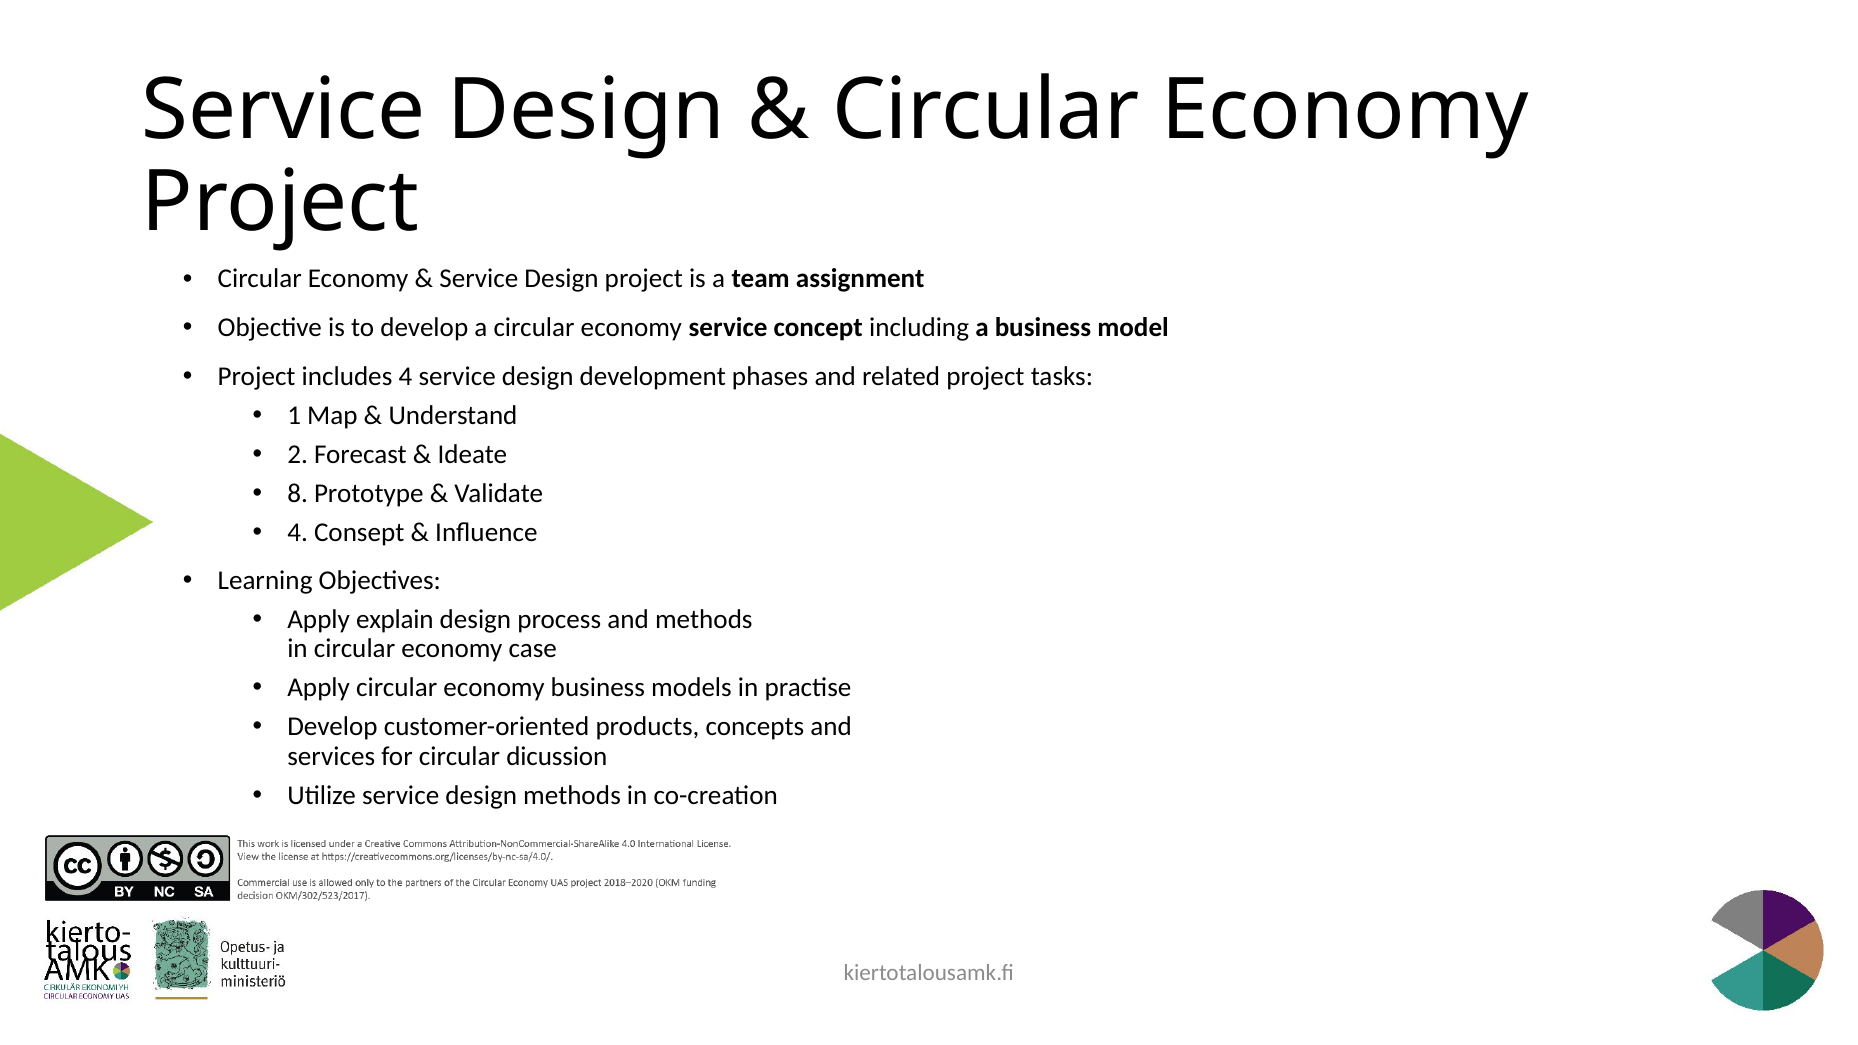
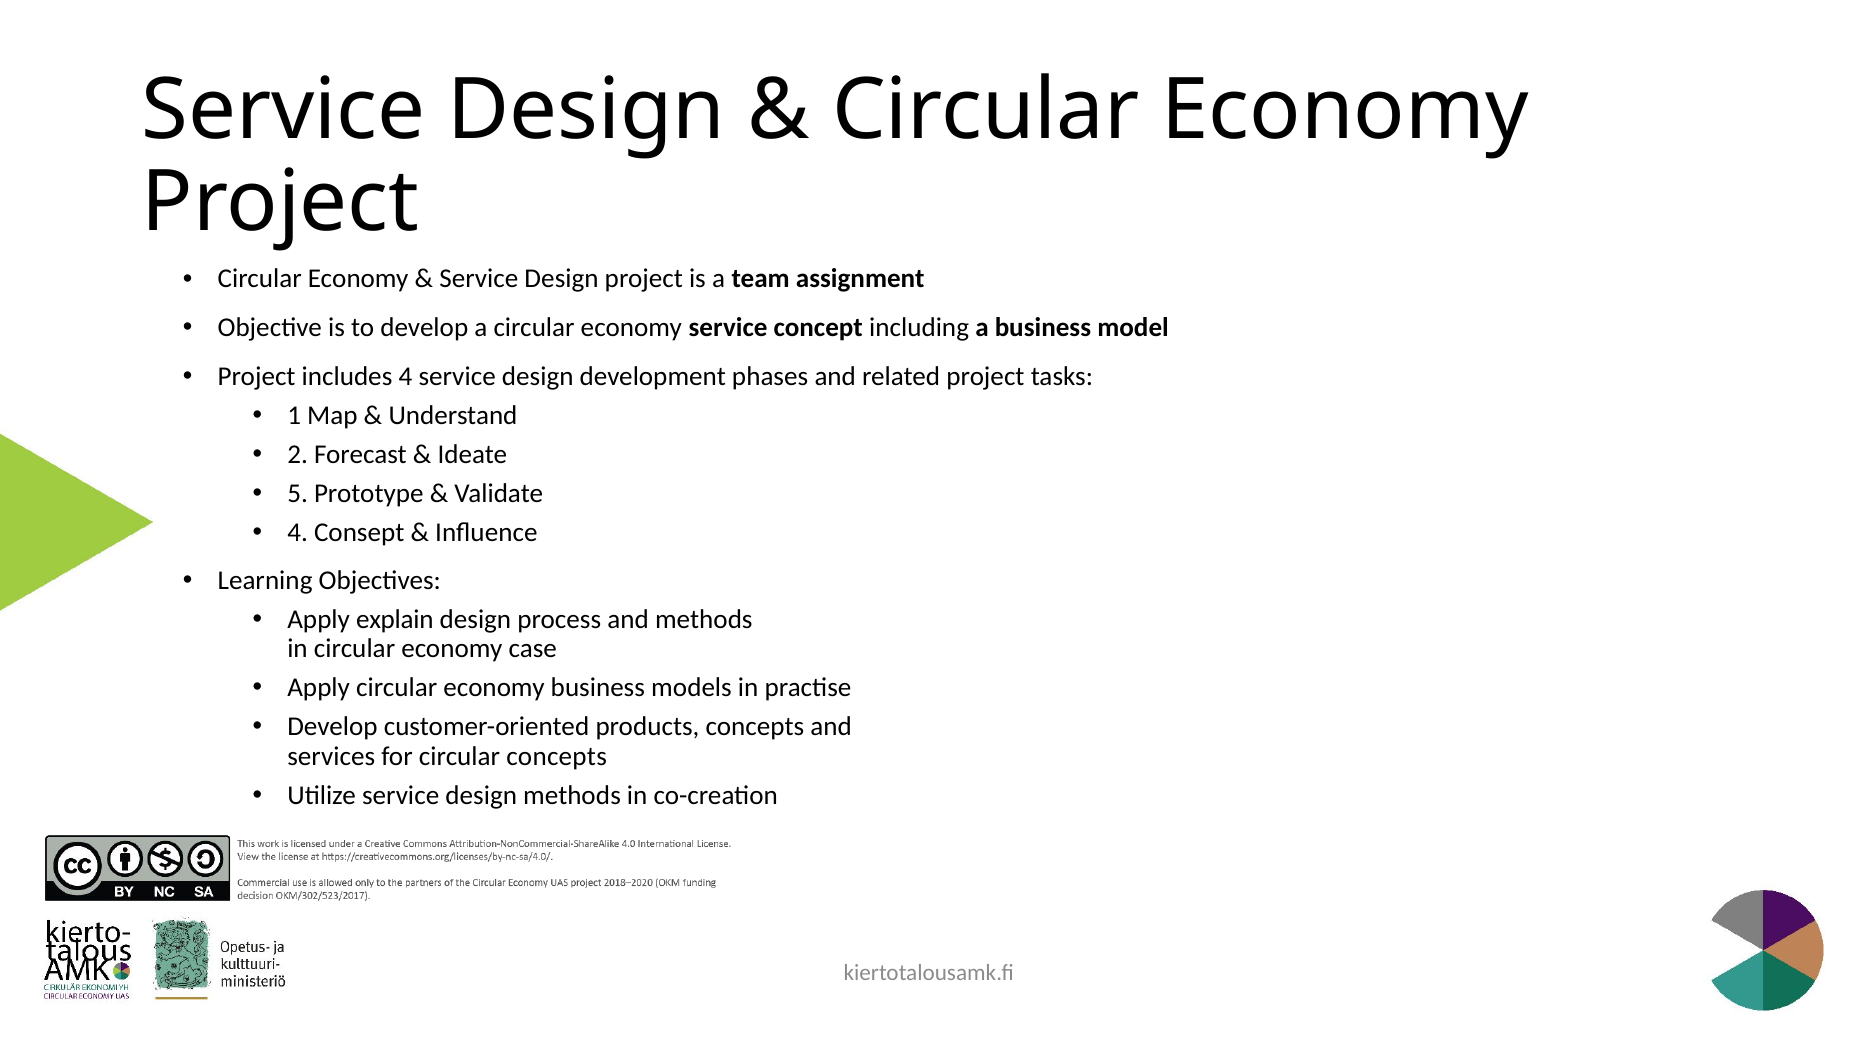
8: 8 -> 5
circular dicussion: dicussion -> concepts
